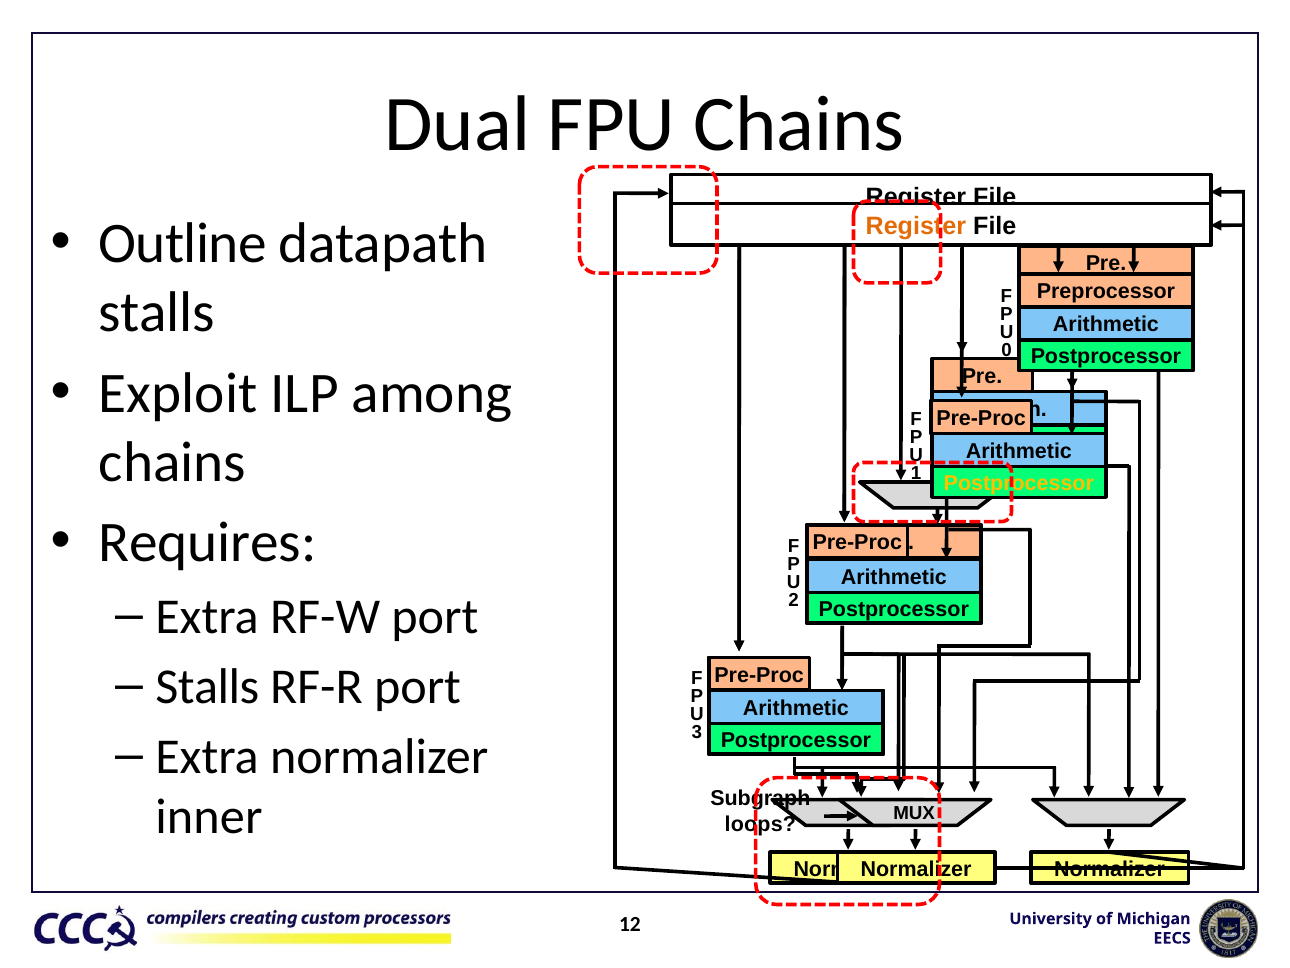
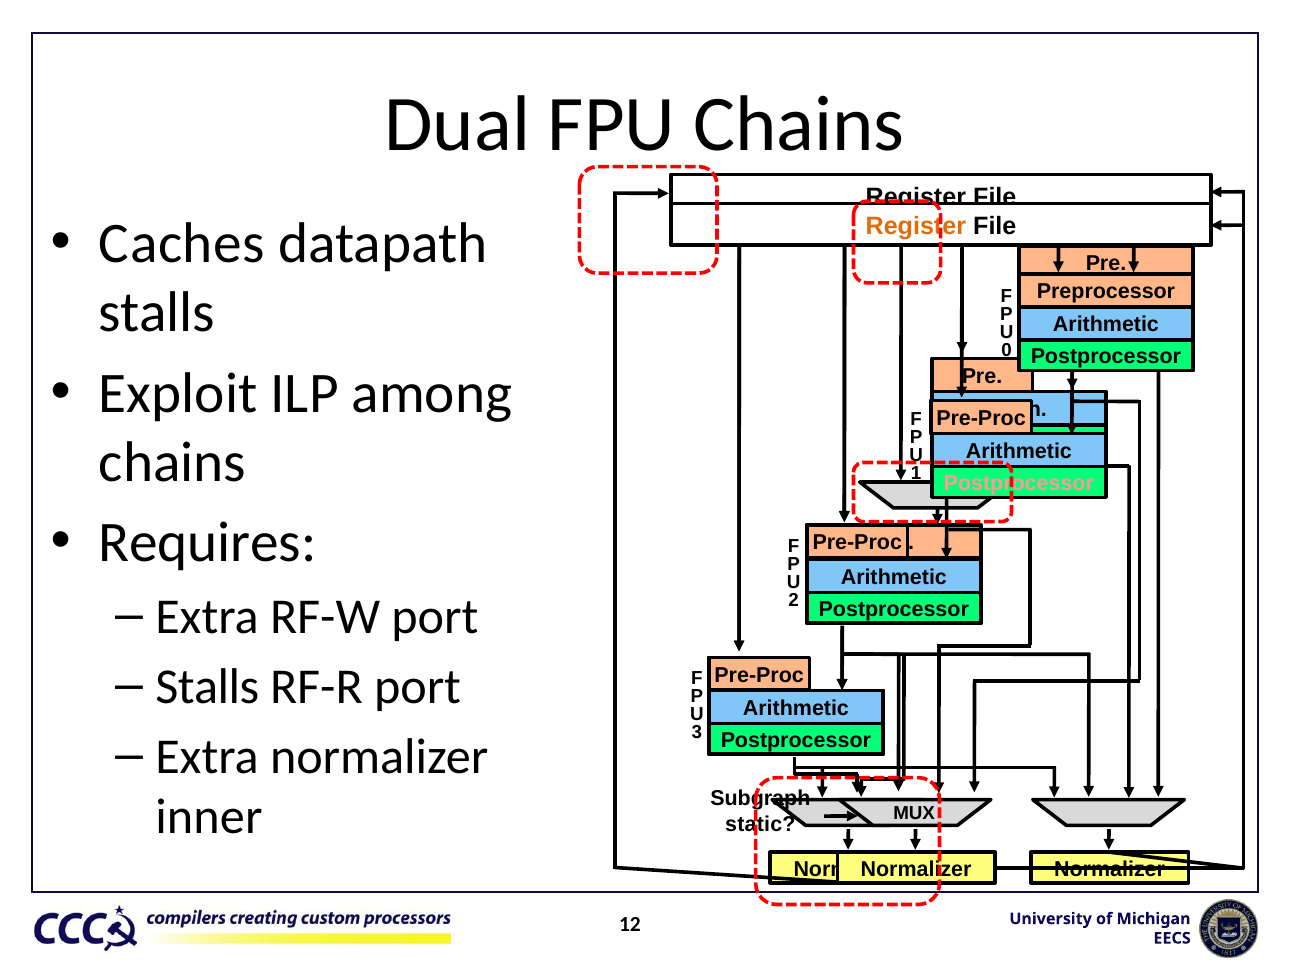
Outline: Outline -> Caches
Postprocessor at (1019, 483) colour: yellow -> pink
loops: loops -> static
